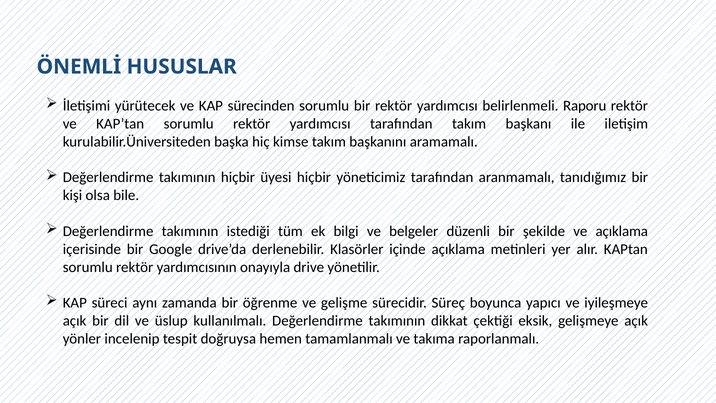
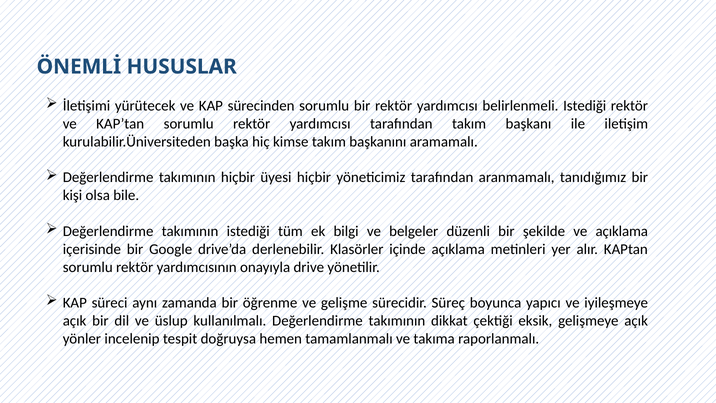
belirlenmeli Raporu: Raporu -> Istediği
